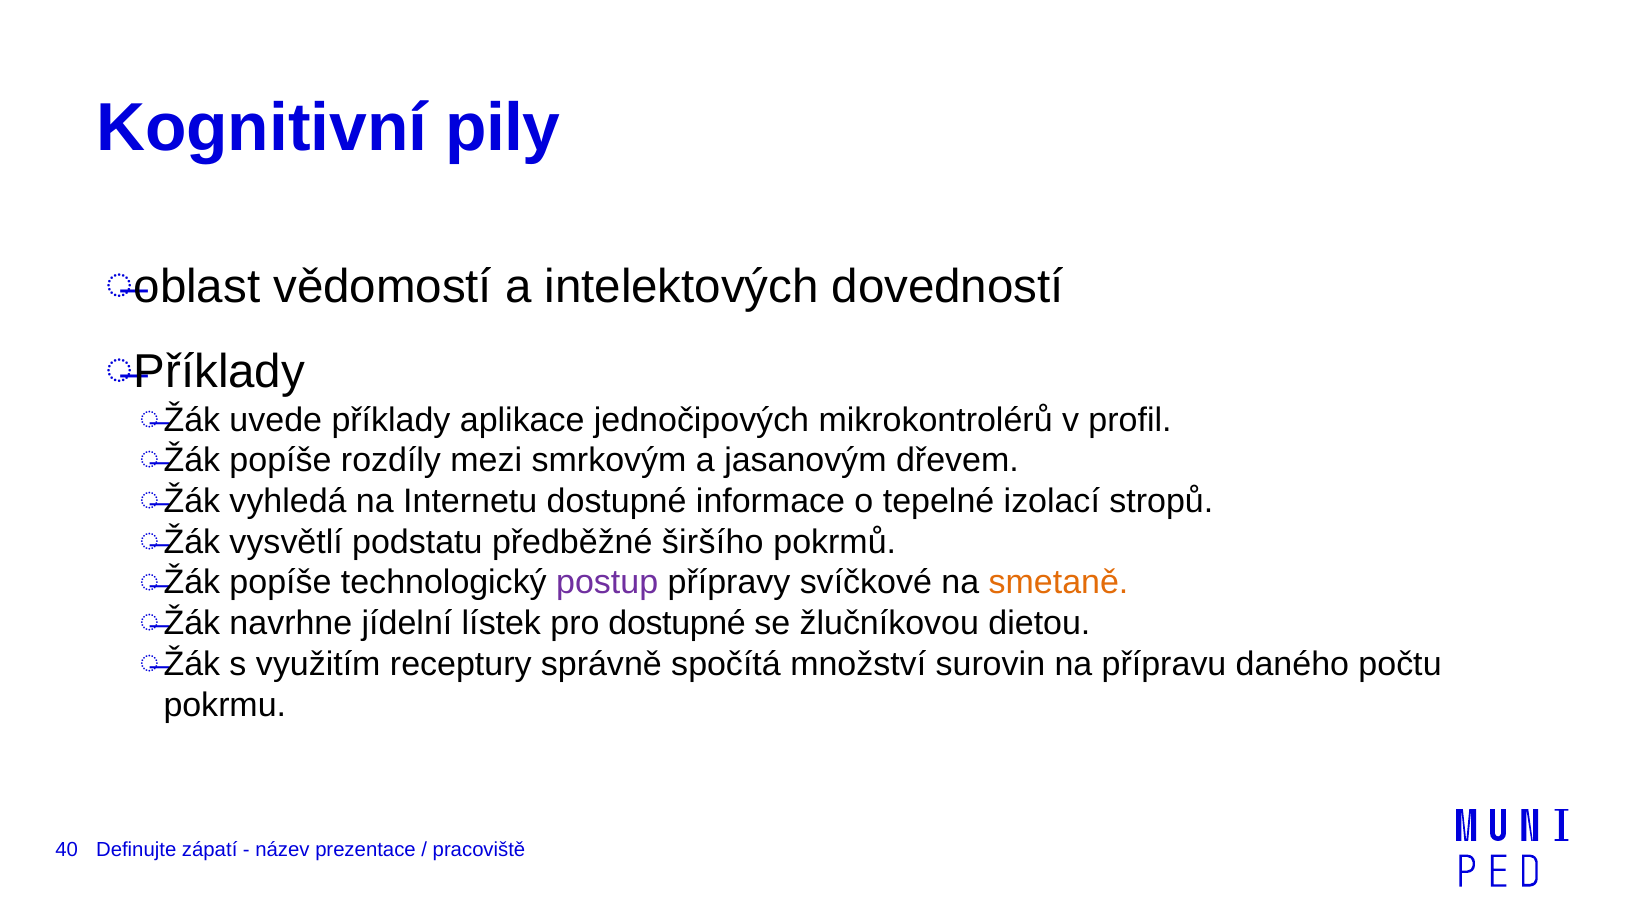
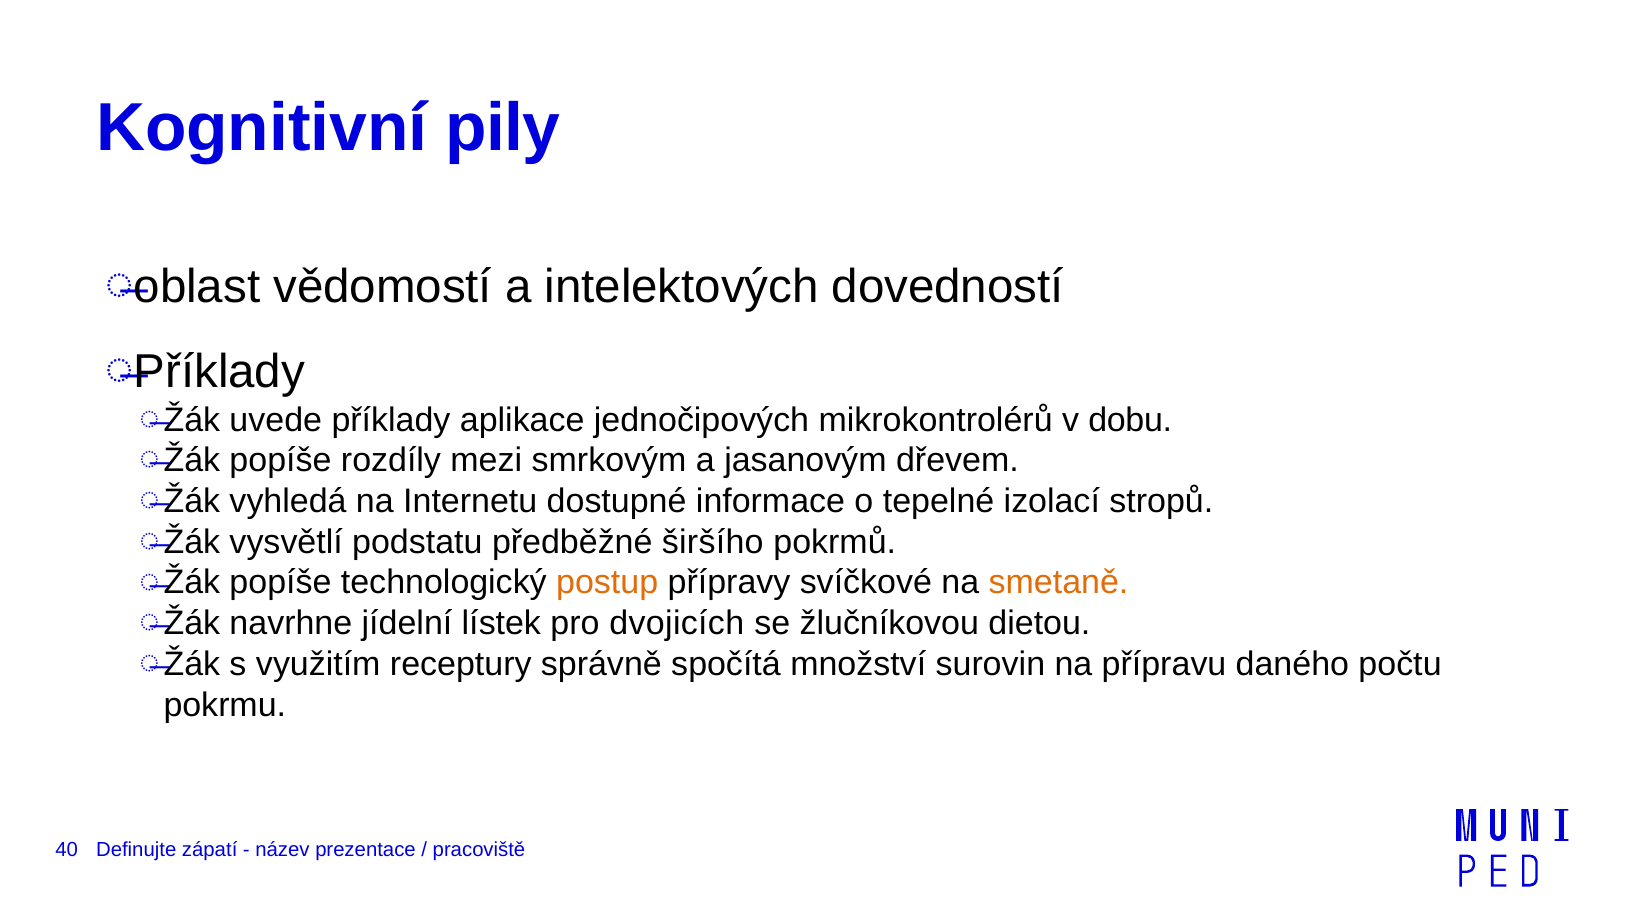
profil: profil -> dobu
postup colour: purple -> orange
pro dostupné: dostupné -> dvojicích
